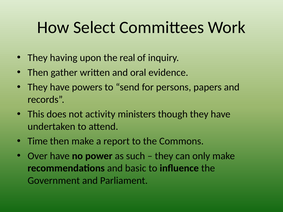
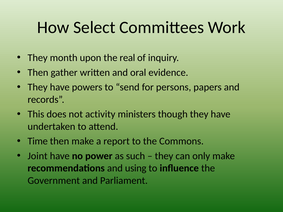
having: having -> month
Over: Over -> Joint
basic: basic -> using
